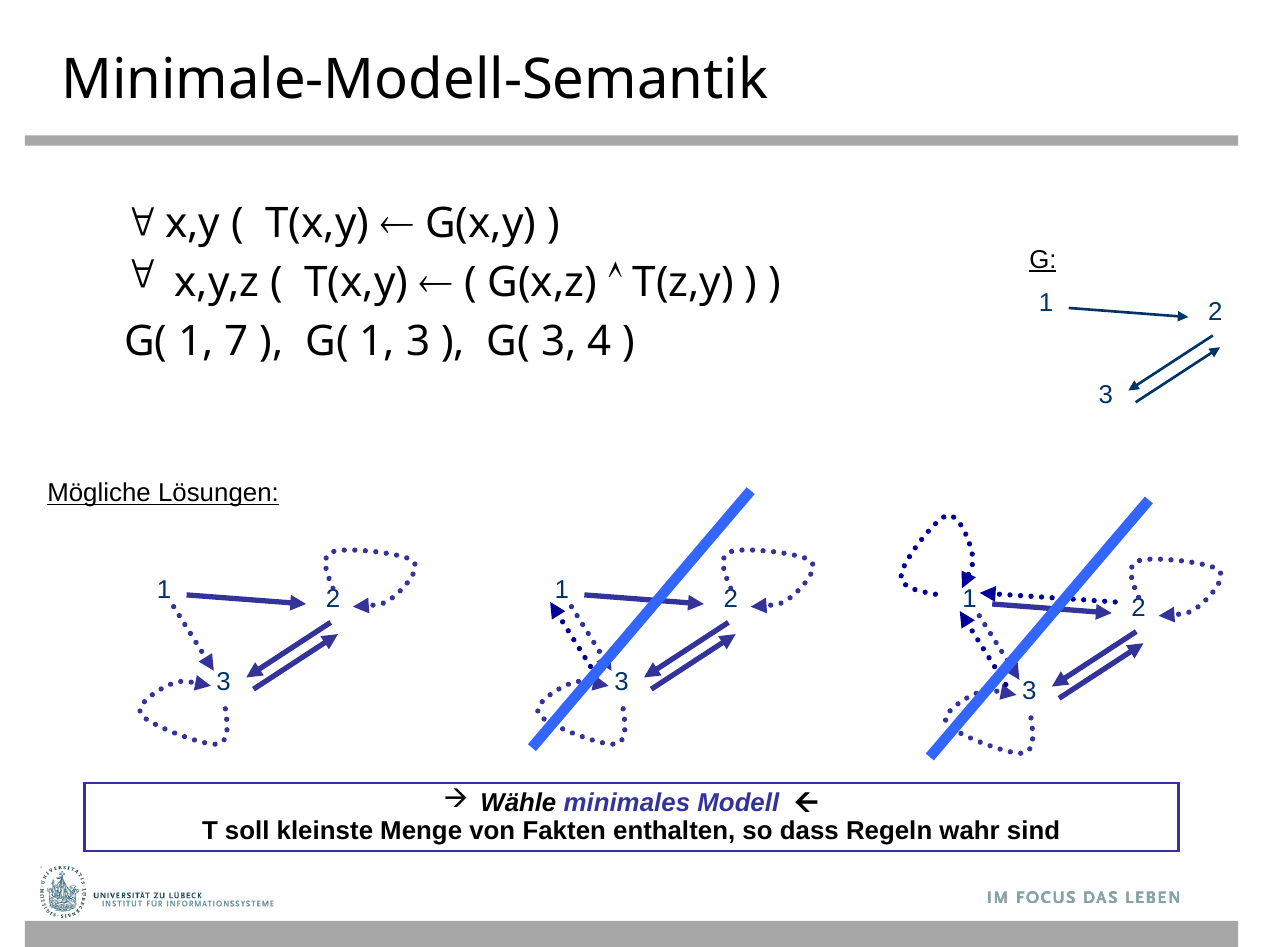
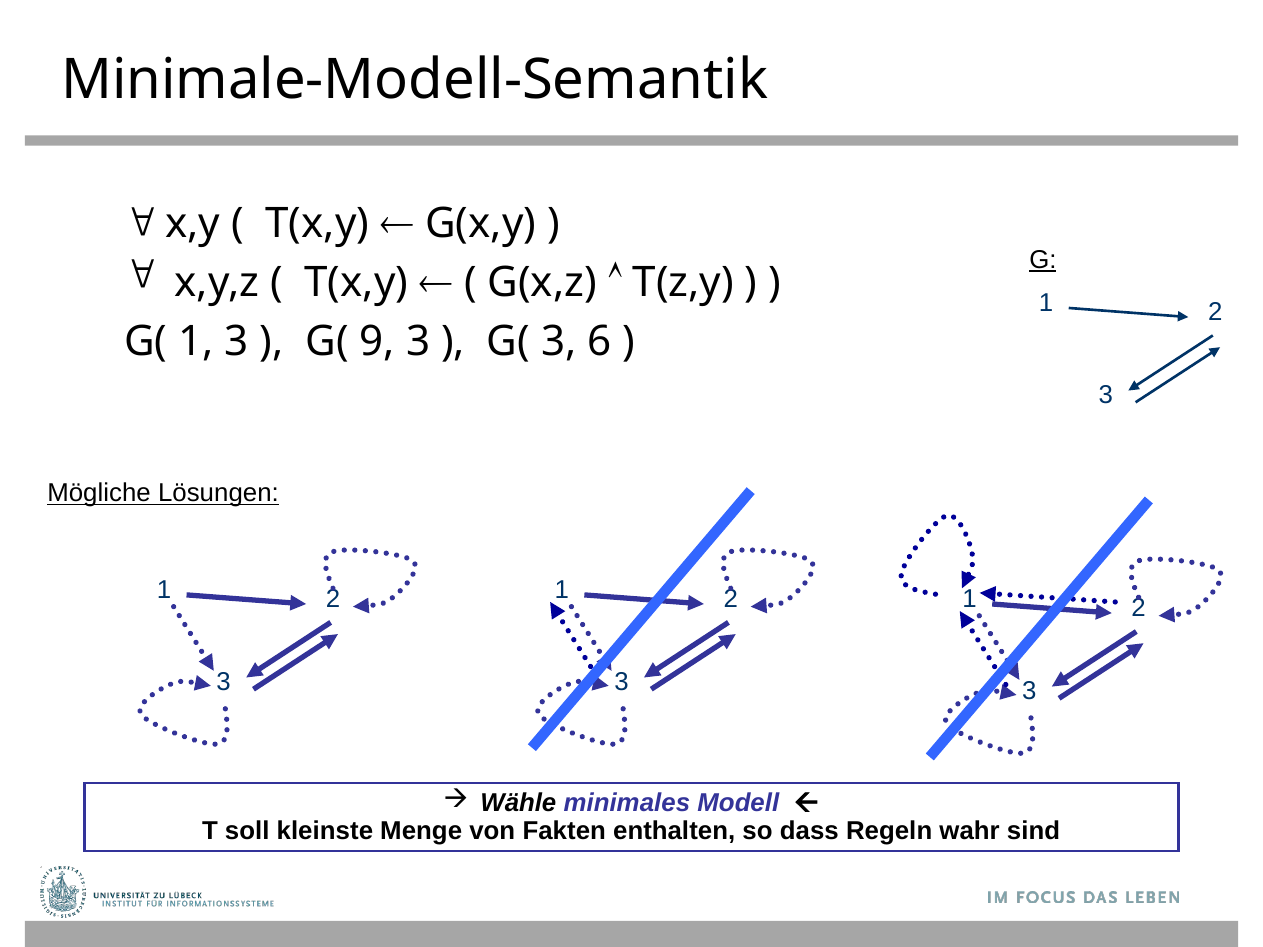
1 7: 7 -> 3
1 at (378, 341): 1 -> 9
4: 4 -> 6
